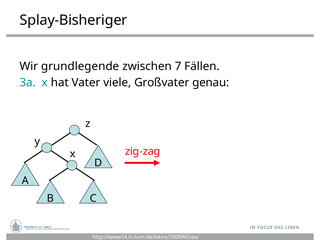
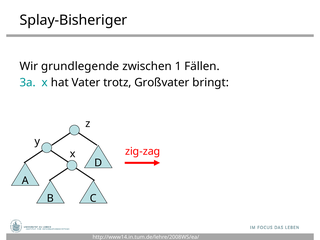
7: 7 -> 1
viele: viele -> trotz
genau: genau -> bringt
